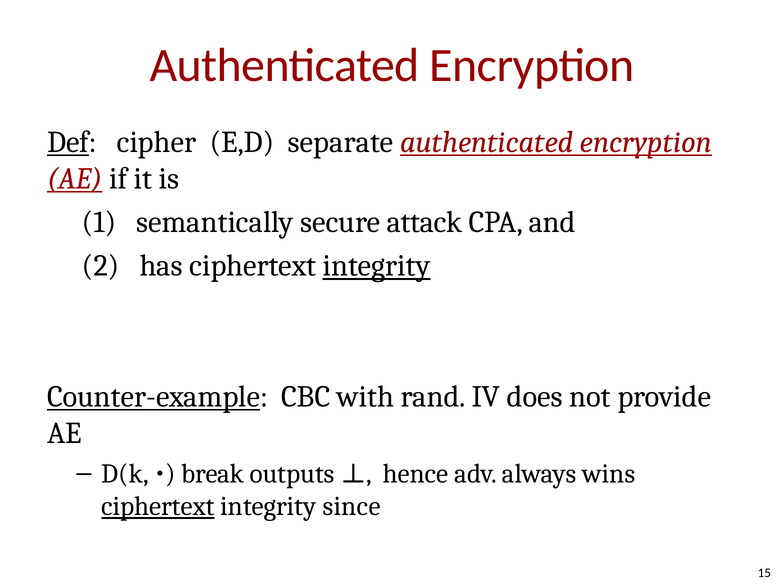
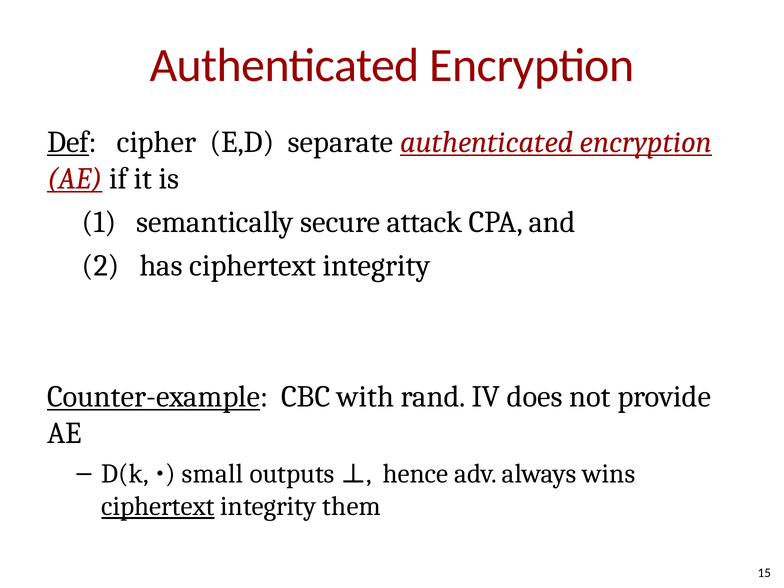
integrity at (377, 266) underline: present -> none
break: break -> small
since: since -> them
